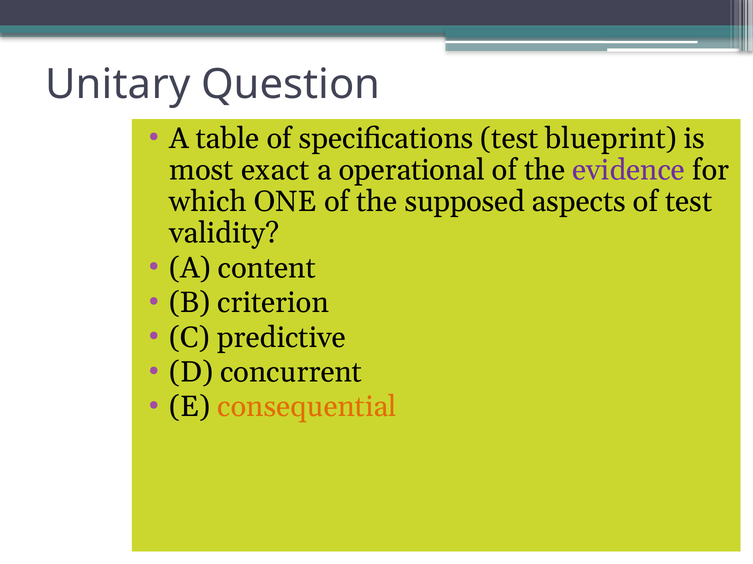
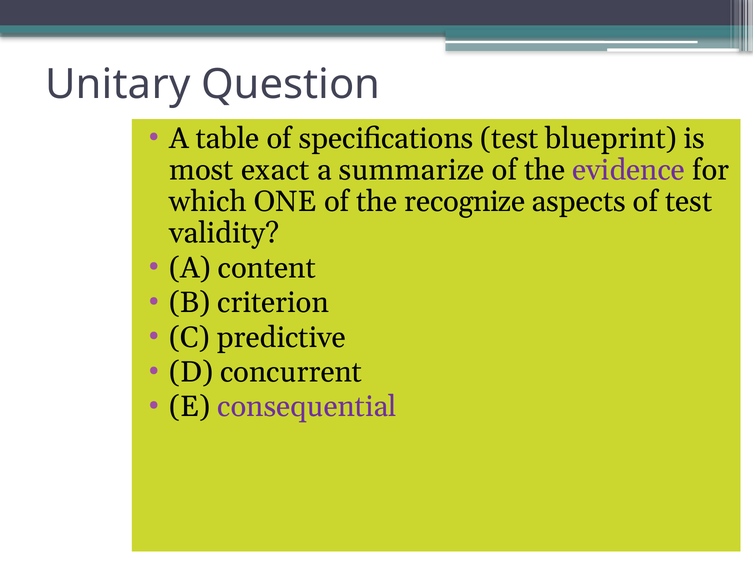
operational: operational -> summarize
supposed: supposed -> recognize
consequential colour: orange -> purple
